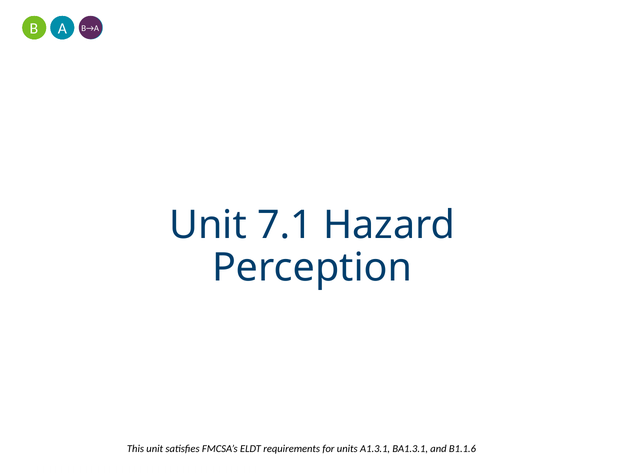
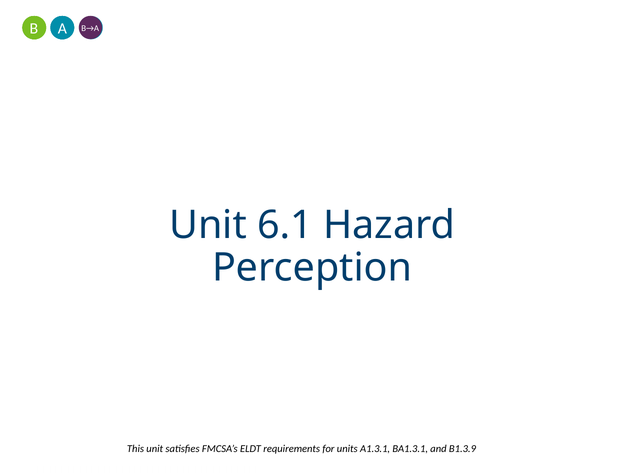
7.1: 7.1 -> 6.1
B1.1.6: B1.1.6 -> B1.3.9
